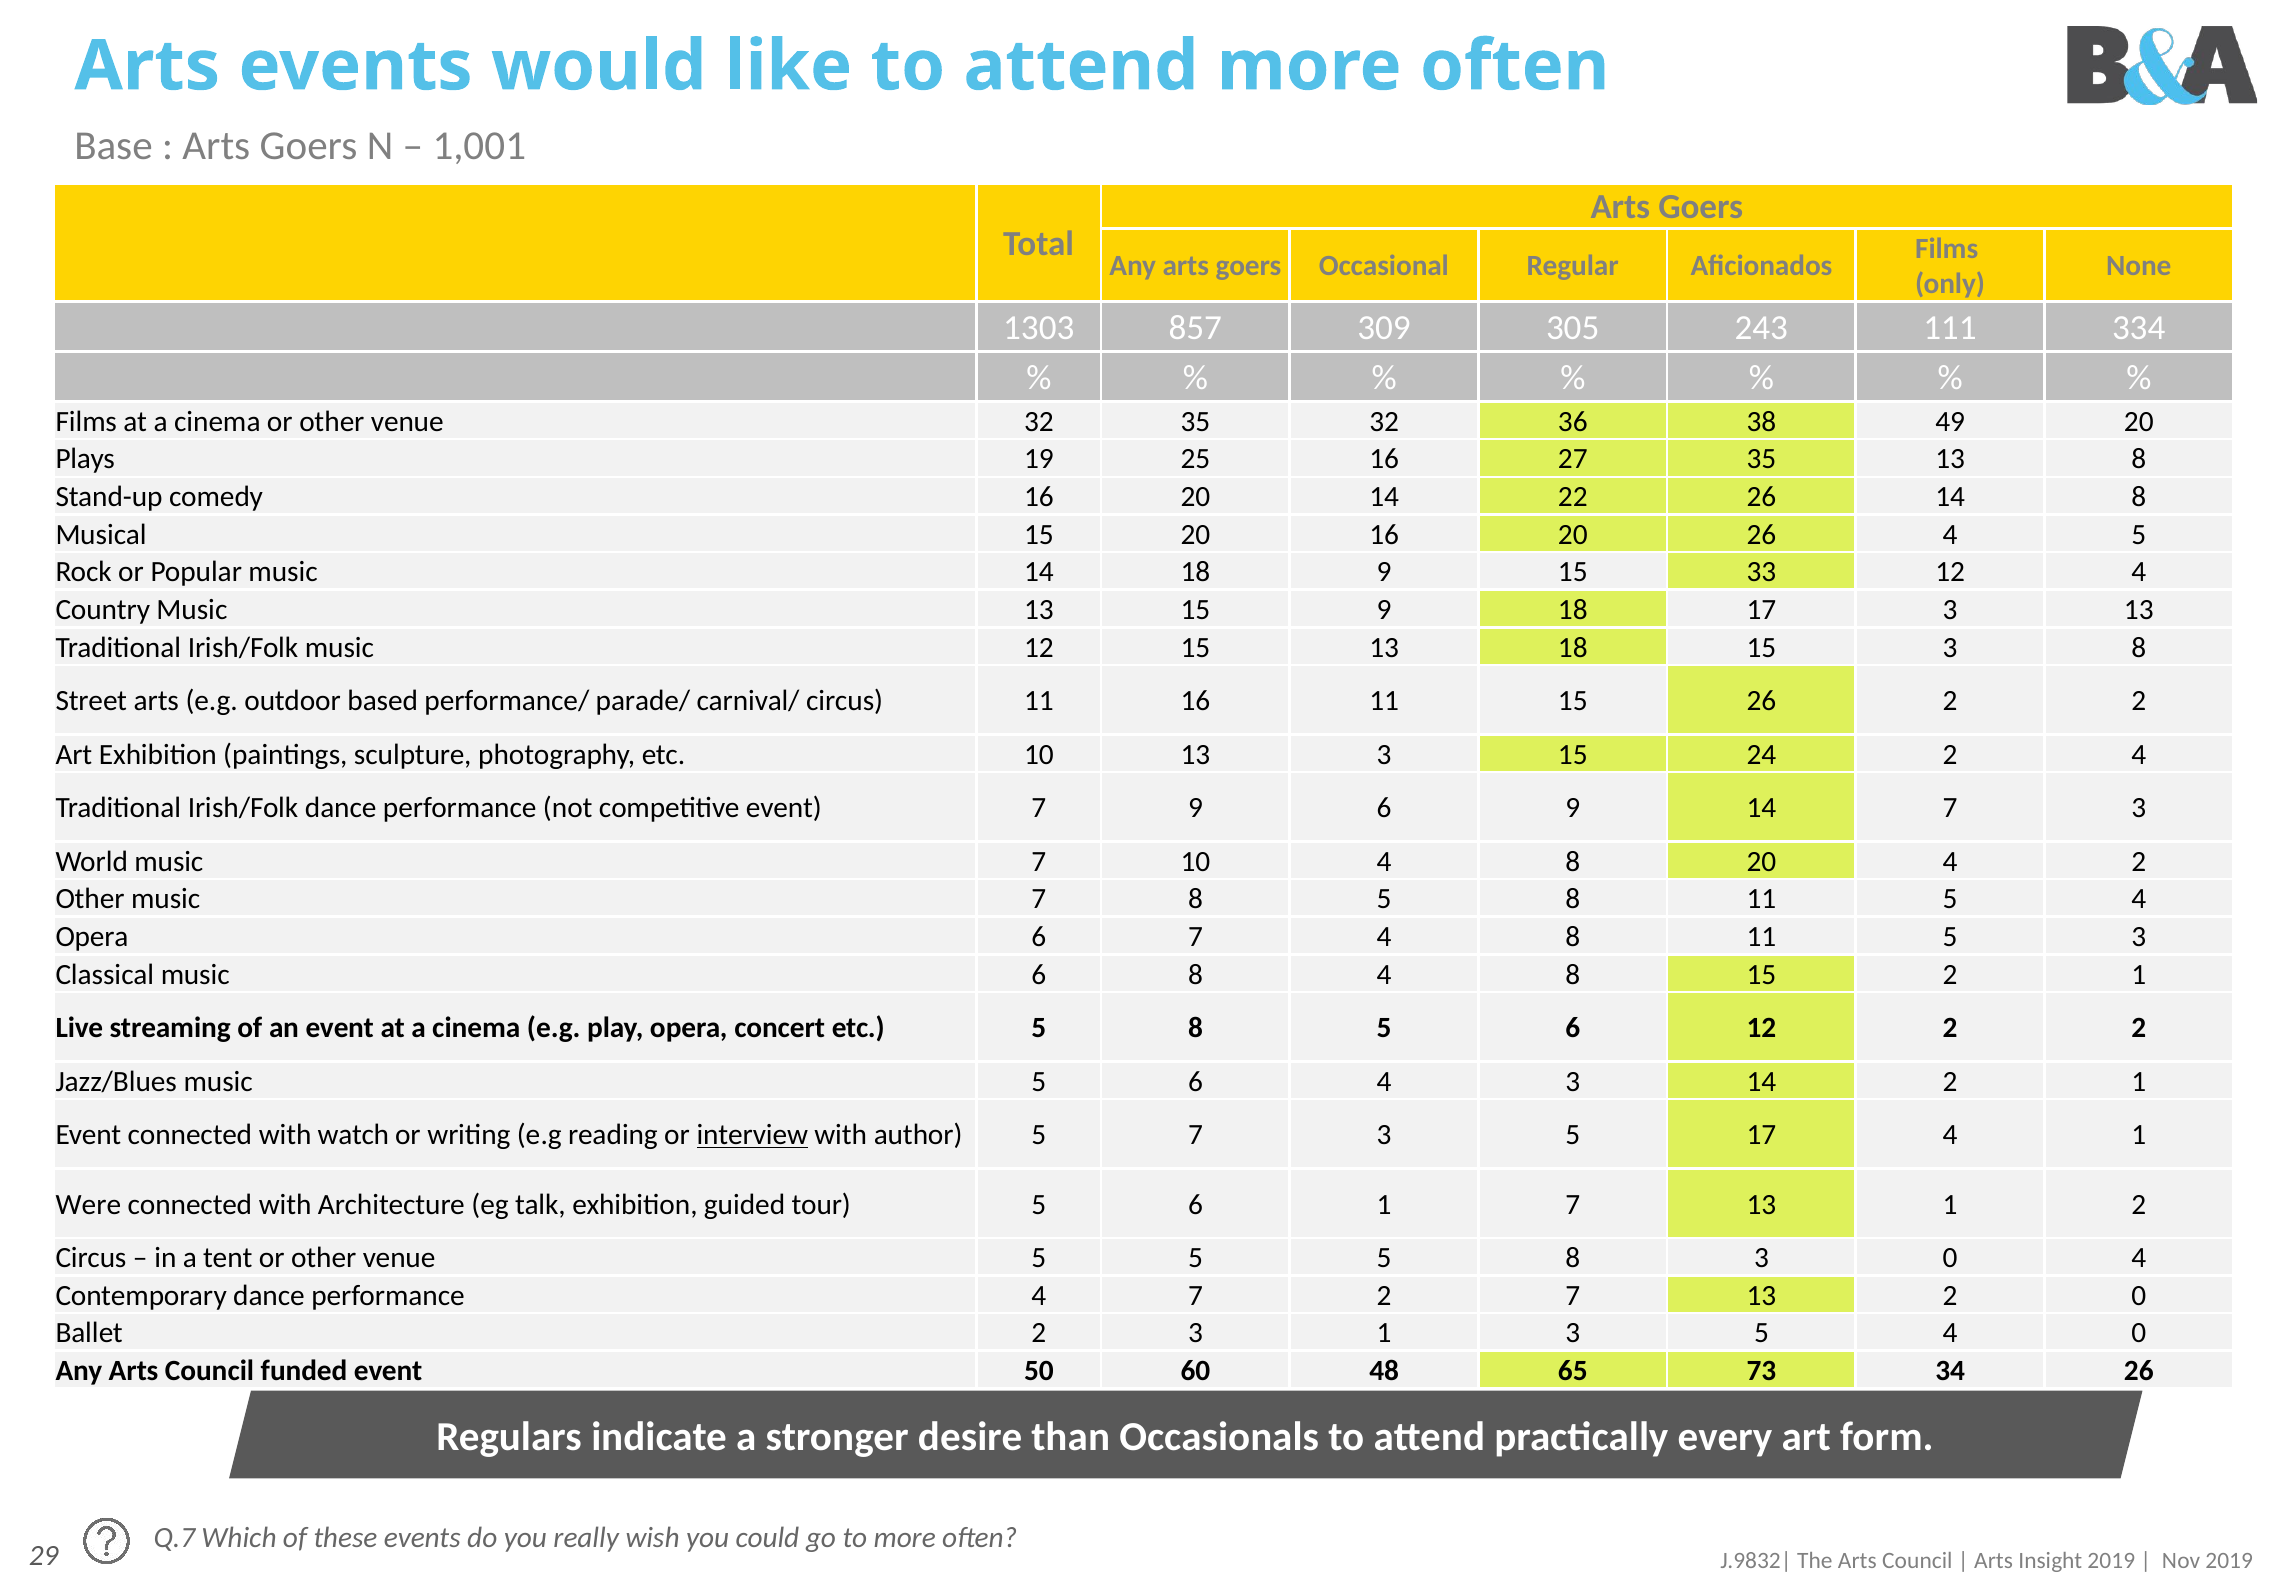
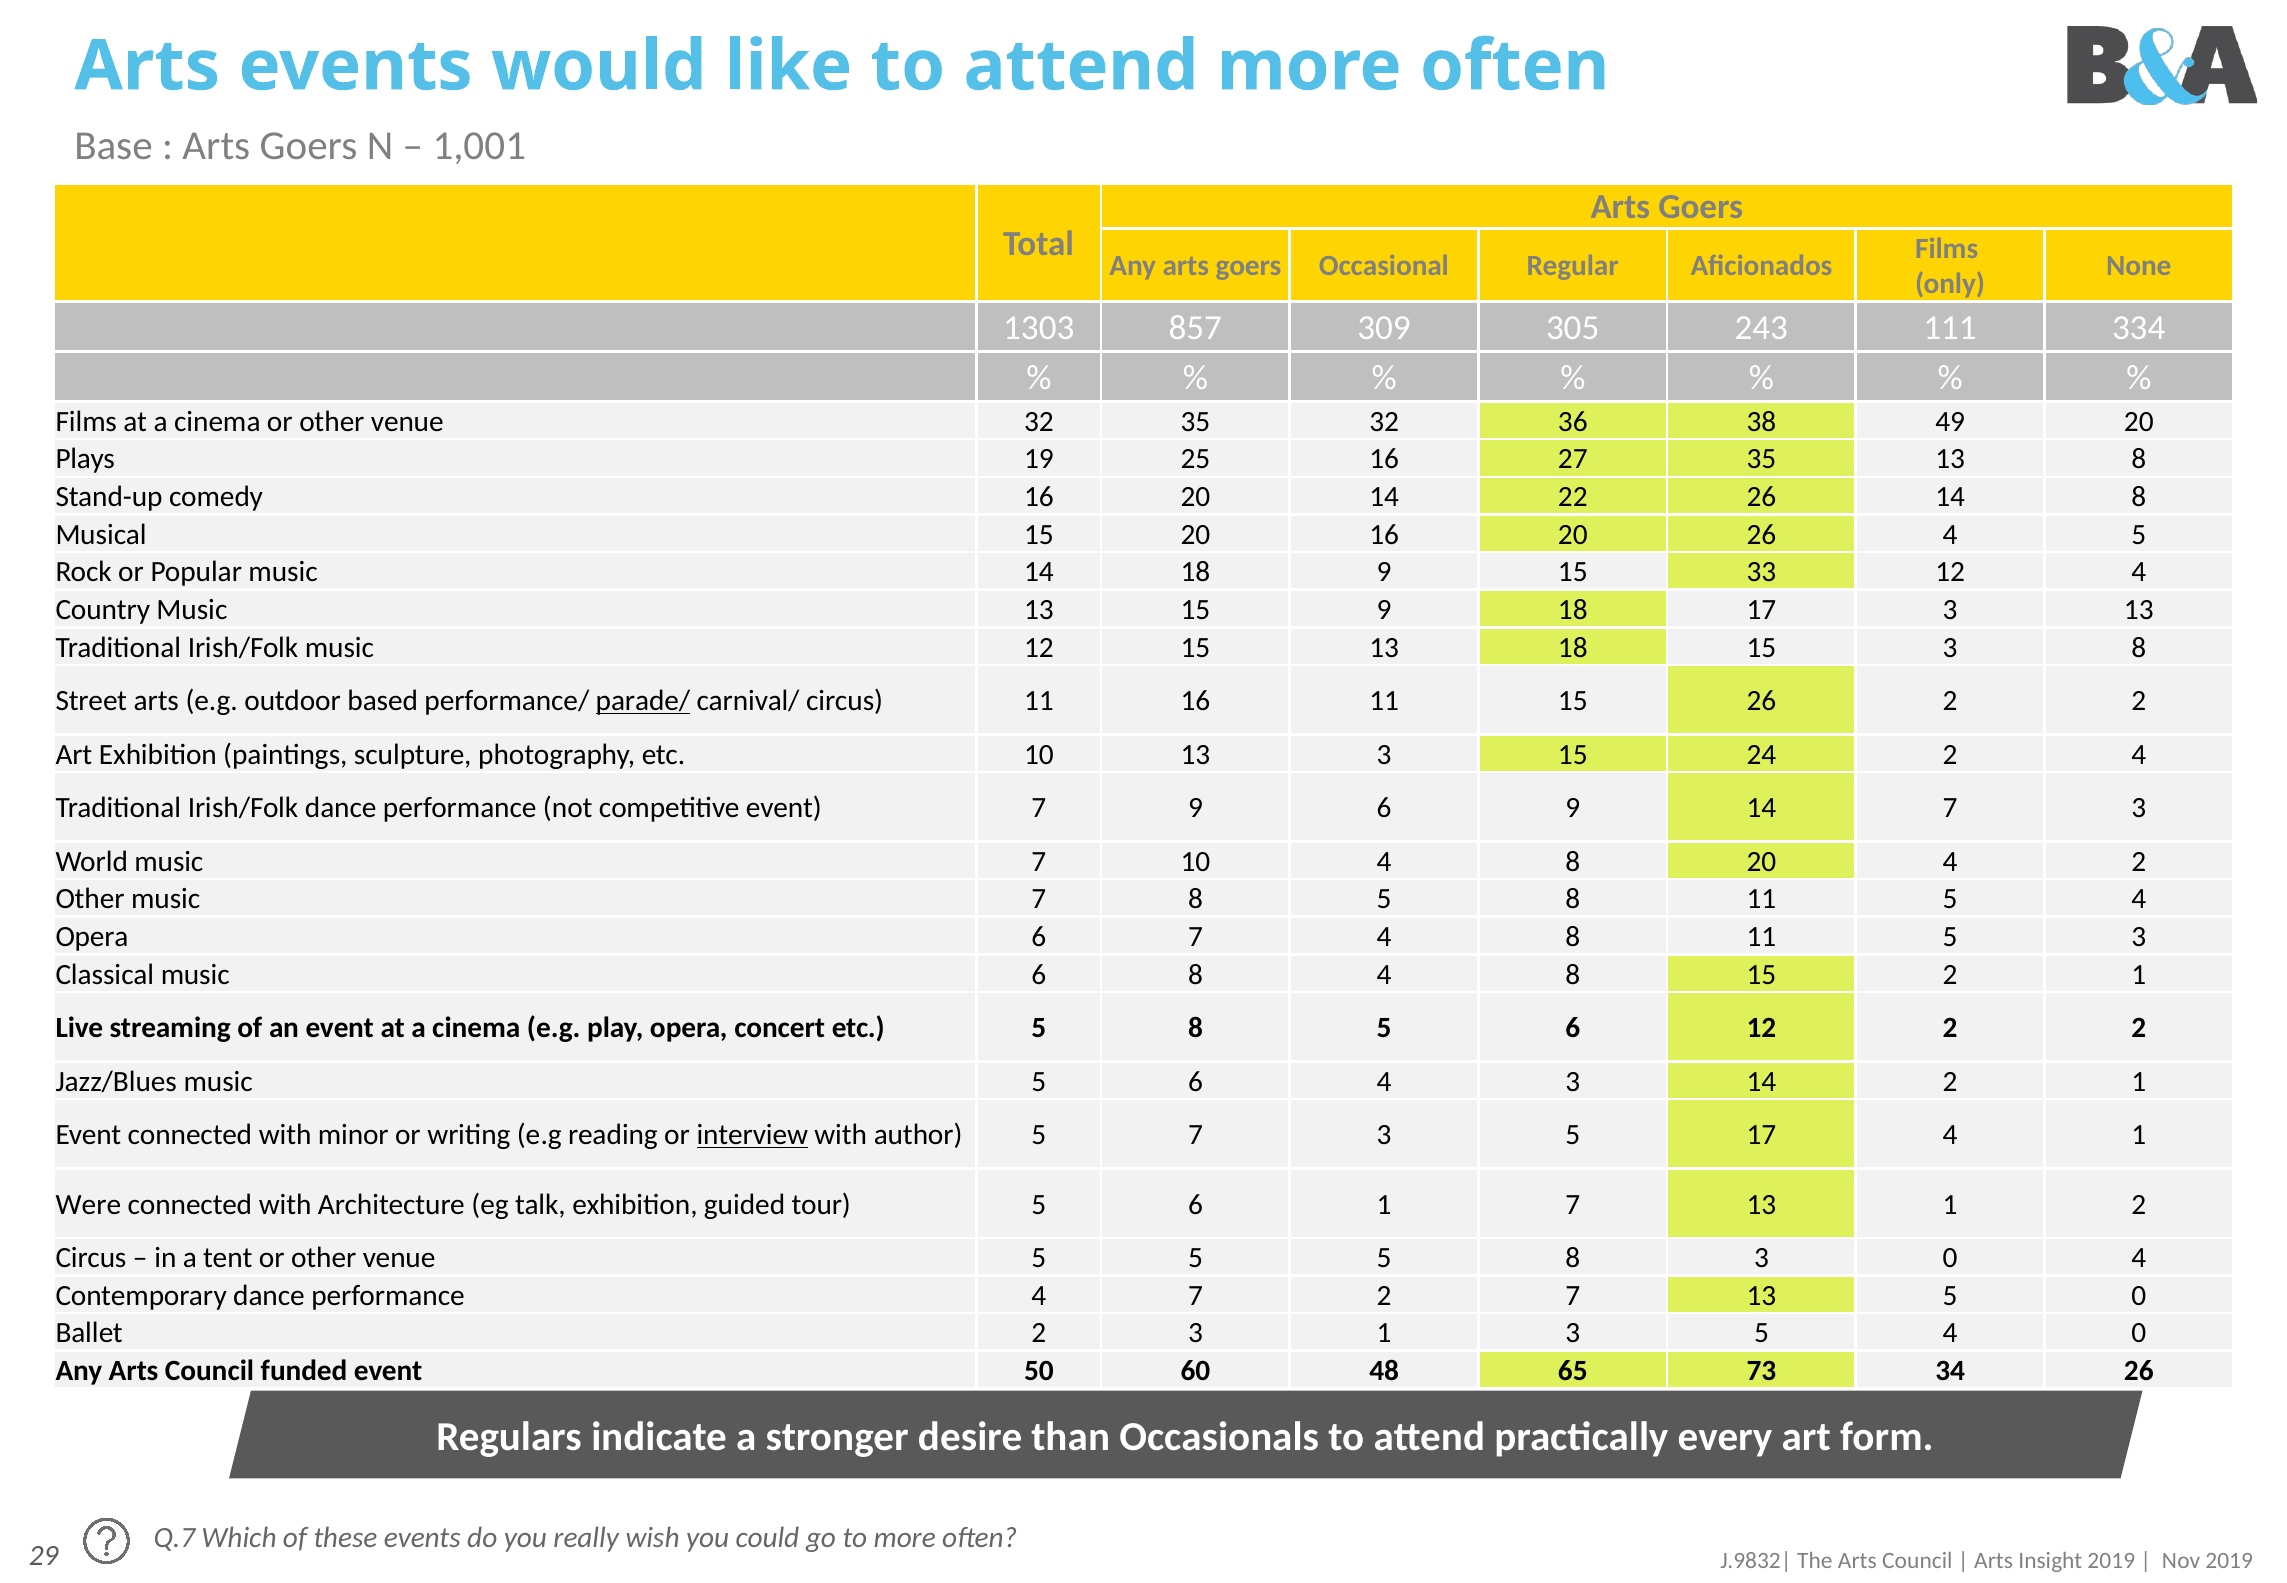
parade/ underline: none -> present
watch: watch -> minor
13 2: 2 -> 5
